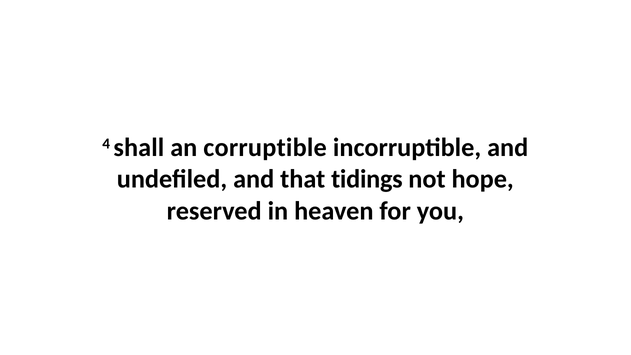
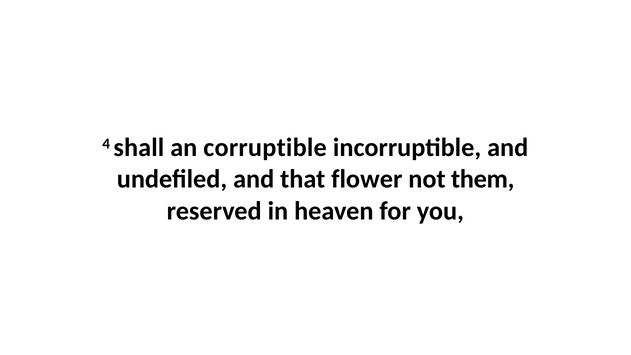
tidings: tidings -> flower
hope: hope -> them
